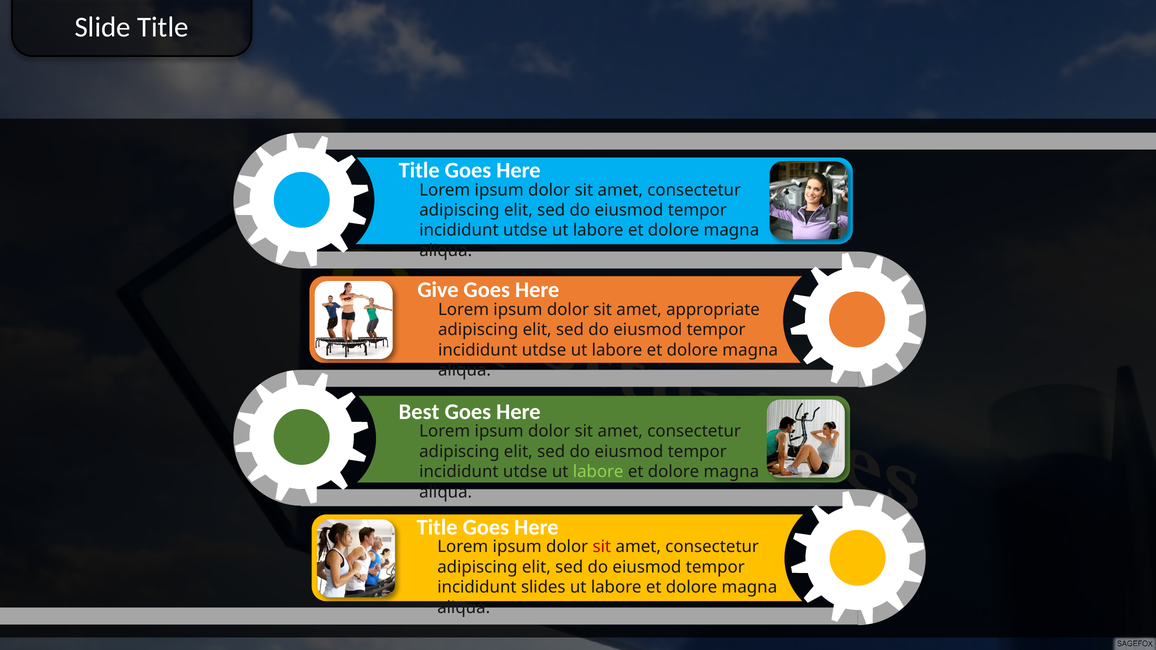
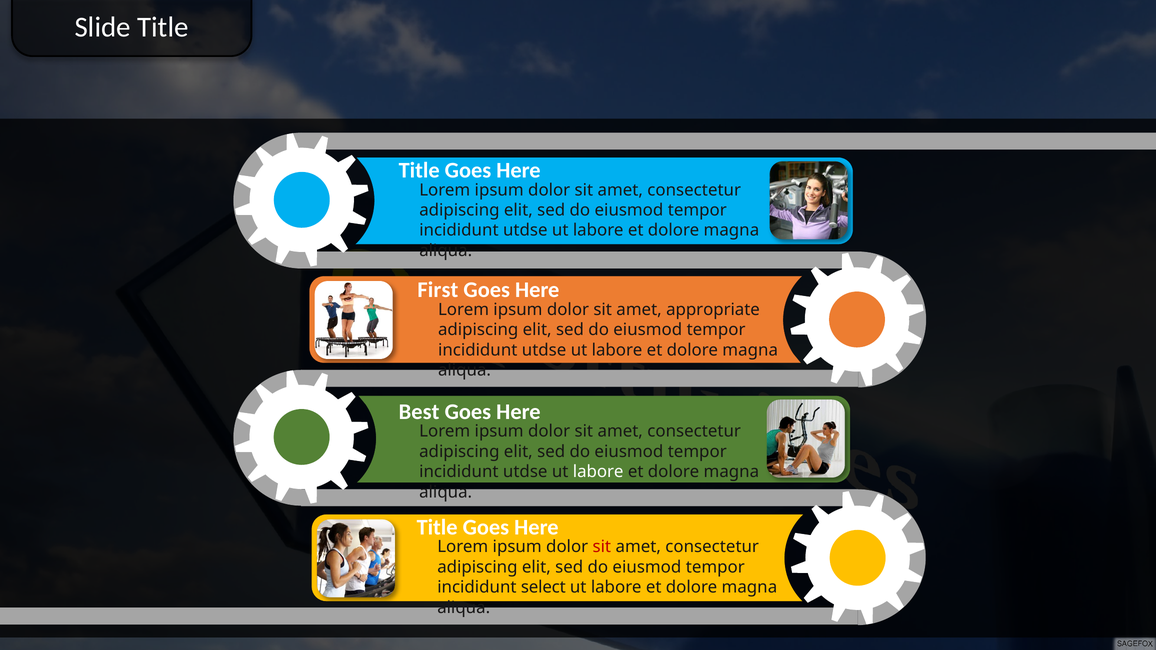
Give: Give -> First
labore at (598, 472) colour: light green -> white
slides: slides -> select
